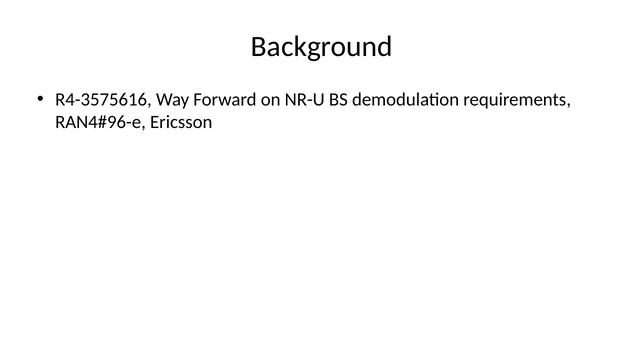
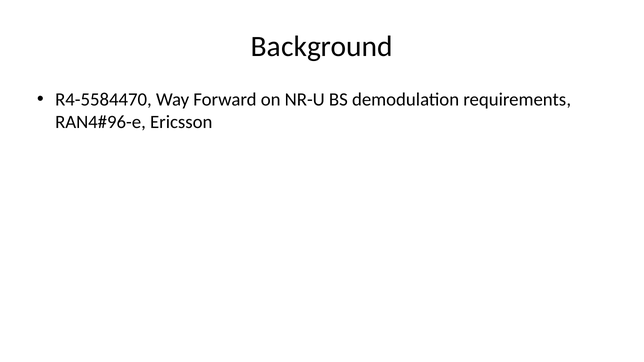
R4-3575616: R4-3575616 -> R4-5584470
